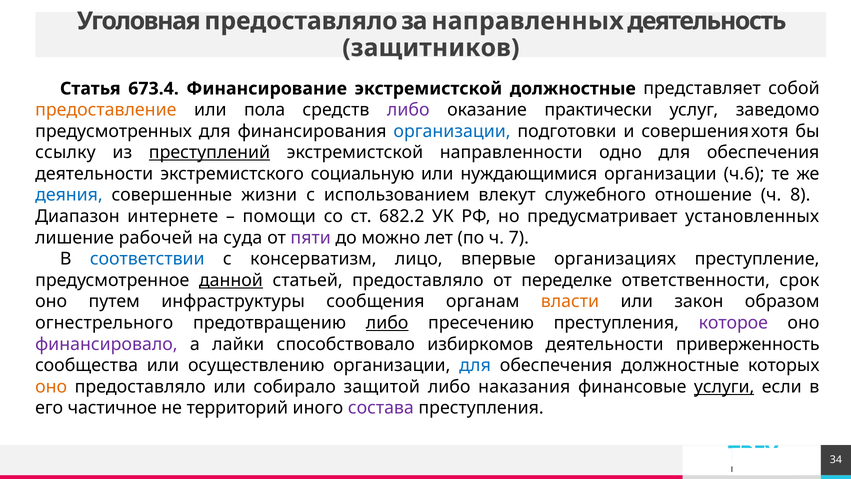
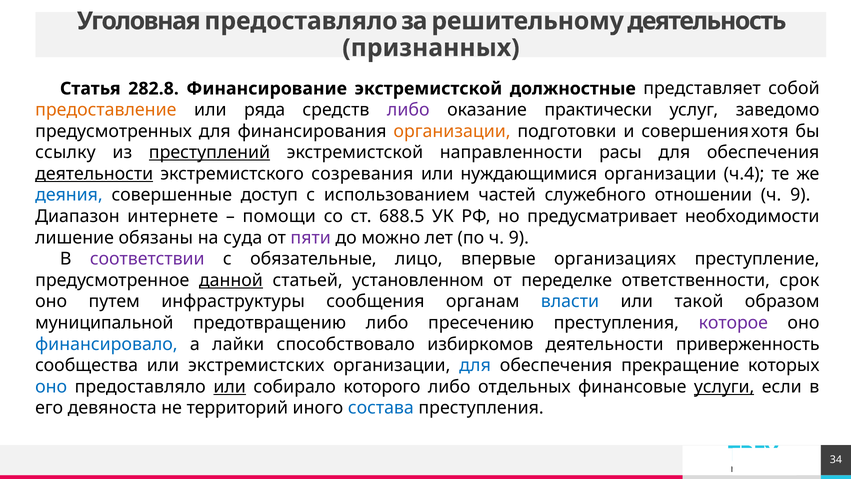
направленных: направленных -> решительному
защитников: защитников -> признанных
673.4: 673.4 -> 282.8
пола: пола -> ряда
организации at (452, 131) colour: blue -> orange
одно: одно -> расы
деятельности at (94, 174) underline: none -> present
социальную: социальную -> созревания
ч.6: ч.6 -> ч.4
жизни: жизни -> доступ
влекут: влекут -> частей
отношение: отношение -> отношении
8 at (800, 195): 8 -> 9
682.2: 682.2 -> 688.5
установленных: установленных -> необходимости
рабочей: рабочей -> обязаны
по ч 7: 7 -> 9
соответствии colour: blue -> purple
консерватизм: консерватизм -> обязательные
статьей предоставляло: предоставляло -> установленном
власти colour: orange -> blue
закон: закон -> такой
огнестрельного: огнестрельного -> муниципальной
либо at (387, 323) underline: present -> none
финансировало colour: purple -> blue
осуществлению: осуществлению -> экстремистских
обеспечения должностные: должностные -> прекращение
оно at (51, 387) colour: orange -> blue
или at (230, 387) underline: none -> present
защитой: защитой -> которого
наказания: наказания -> отдельных
частичное: частичное -> девяноста
состава colour: purple -> blue
